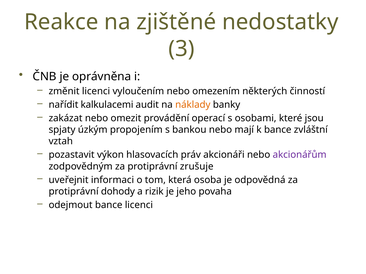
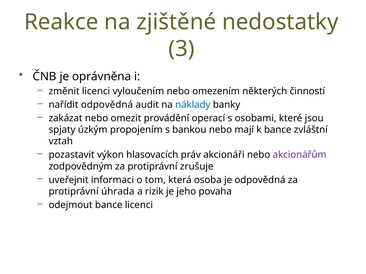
nařídit kalkulacemi: kalkulacemi -> odpovědná
náklady colour: orange -> blue
dohody: dohody -> úhrada
